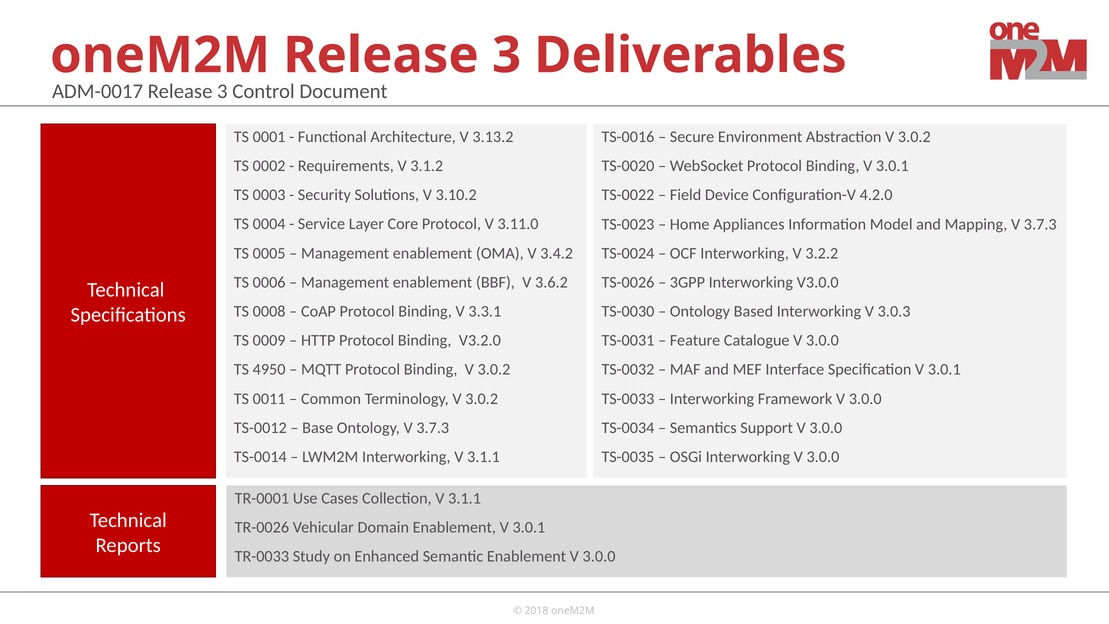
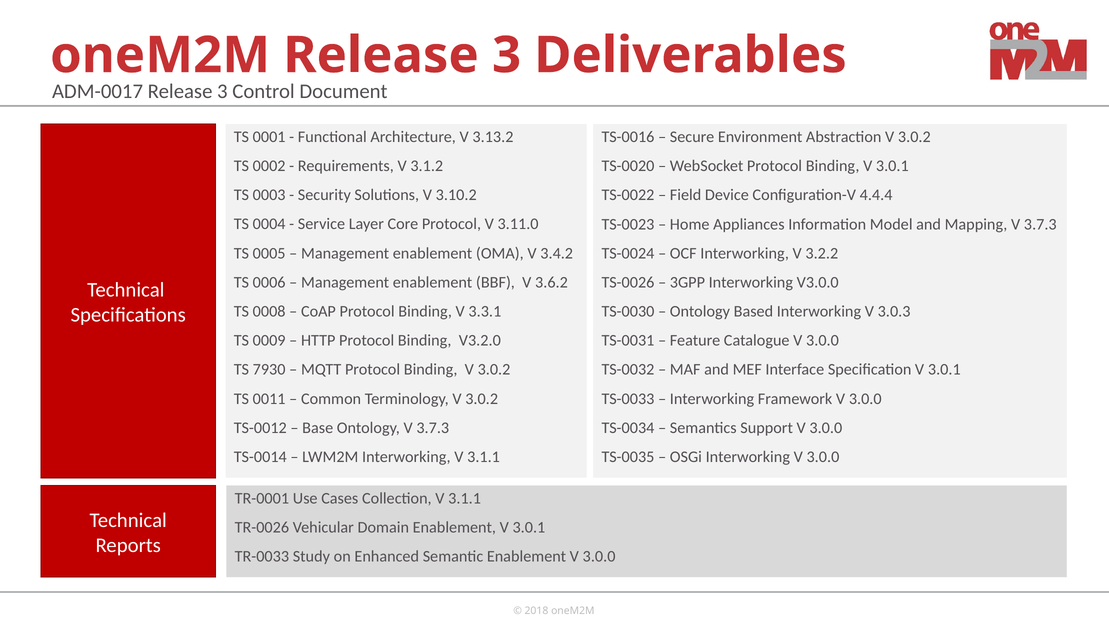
4.2.0: 4.2.0 -> 4.4.4
4950: 4950 -> 7930
